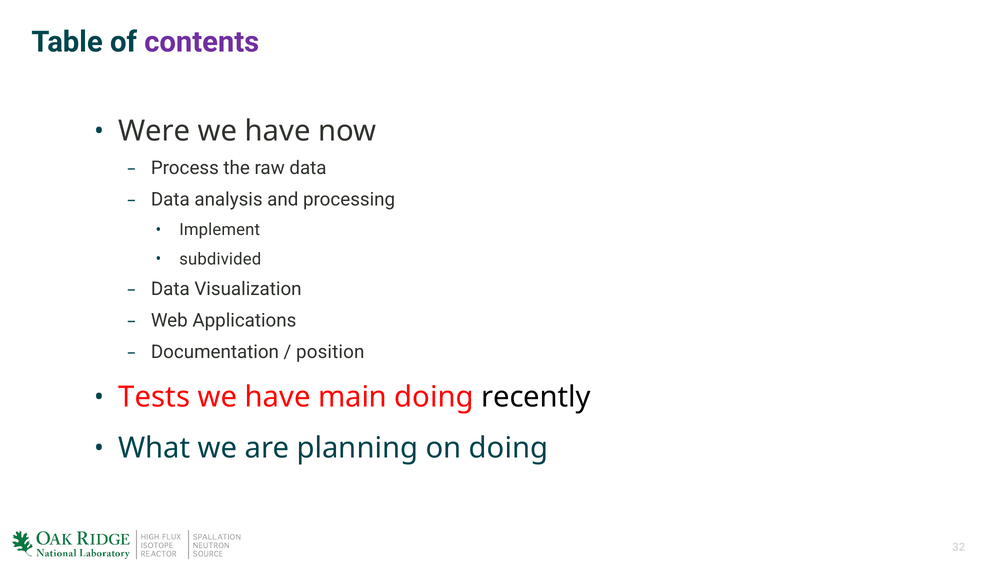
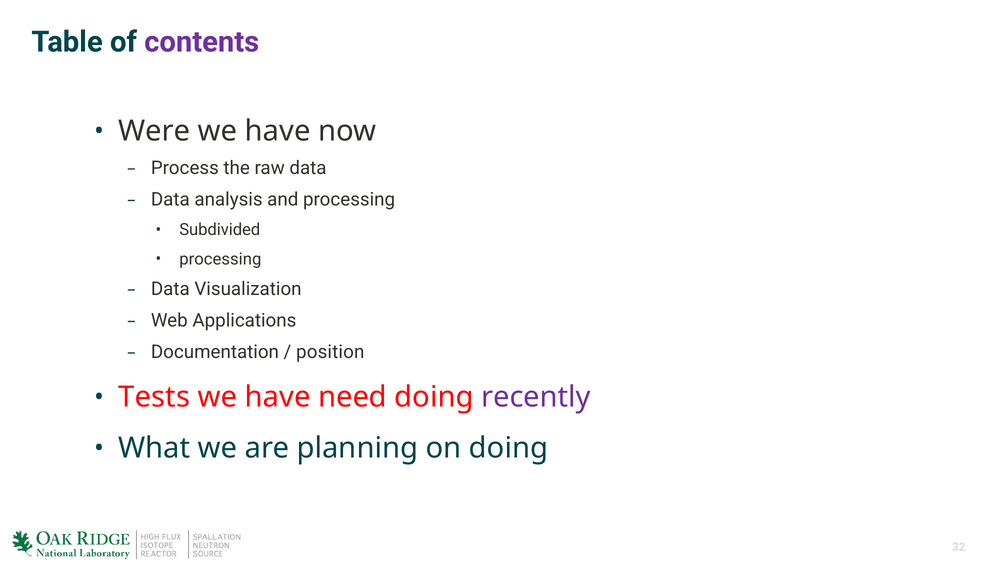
Implement: Implement -> Subdivided
subdivided at (220, 259): subdivided -> processing
main: main -> need
recently colour: black -> purple
